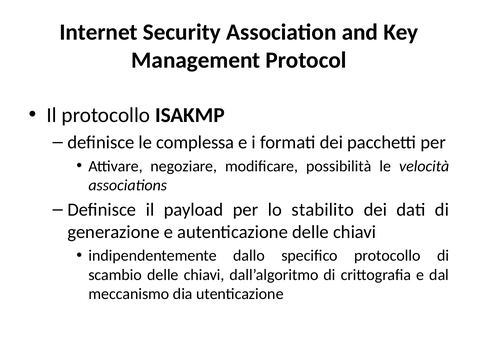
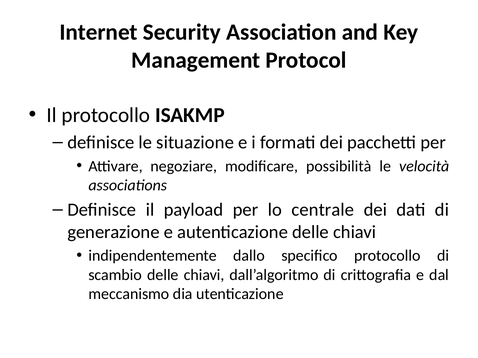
complessa: complessa -> situazione
stabilito: stabilito -> centrale
